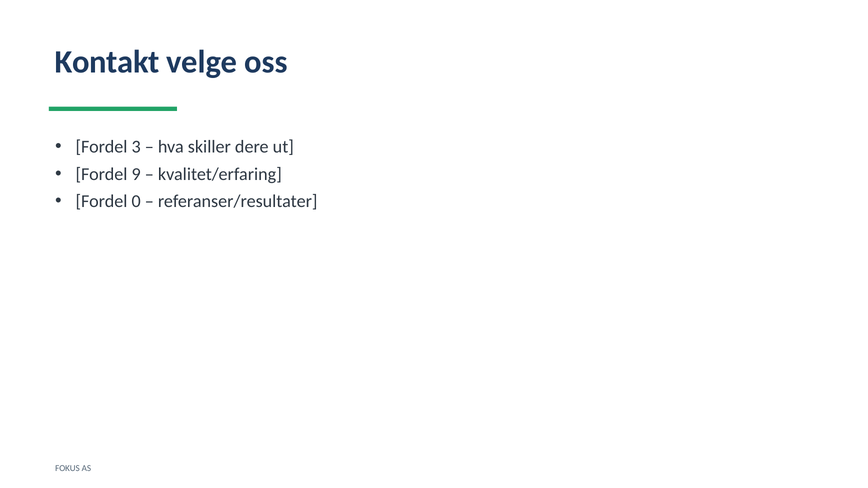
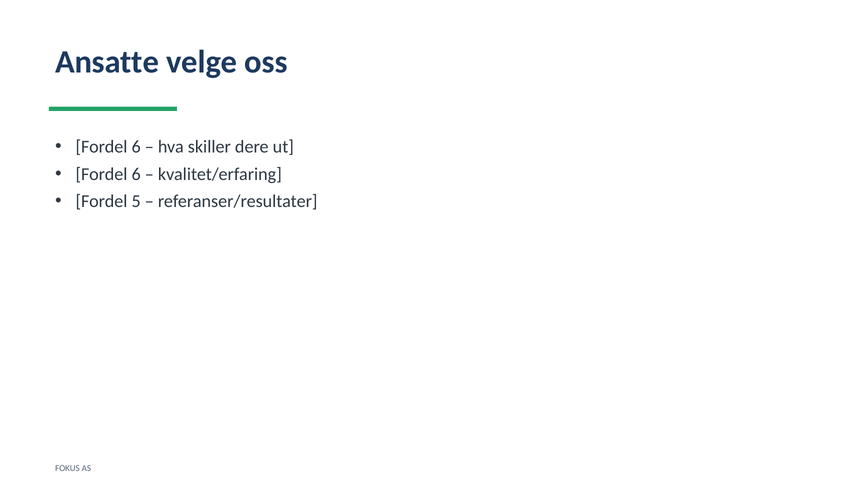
Kontakt: Kontakt -> Ansatte
3 at (136, 147): 3 -> 6
9 at (136, 174): 9 -> 6
0: 0 -> 5
